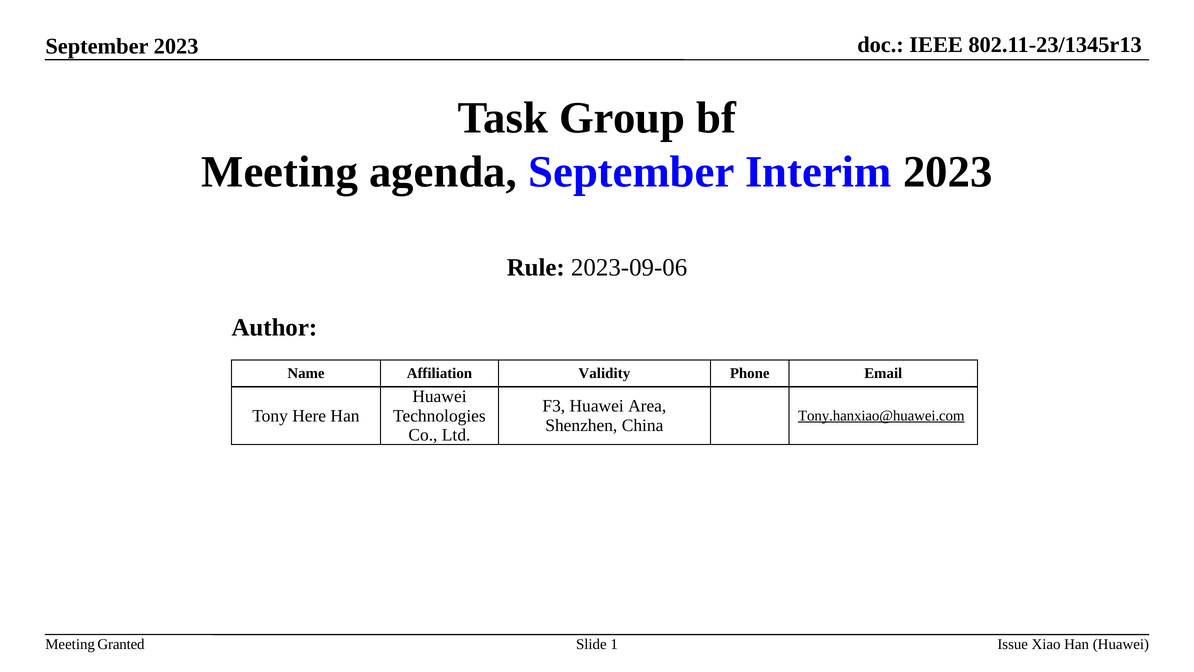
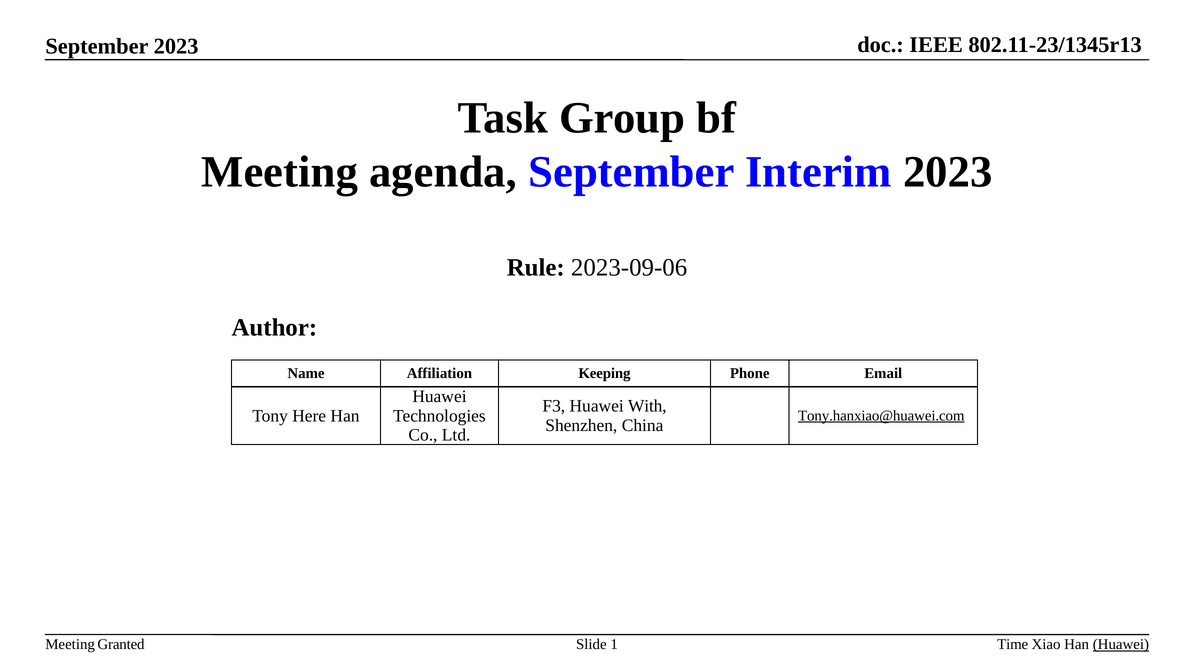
Validity: Validity -> Keeping
Area: Area -> With
Issue: Issue -> Time
Huawei at (1121, 644) underline: none -> present
